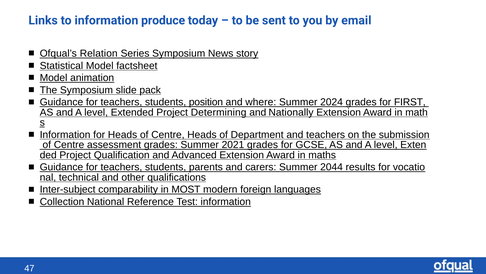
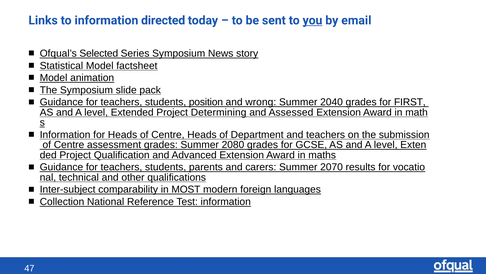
produce: produce -> directed
you underline: none -> present
Relation: Relation -> Selected
where: where -> wrong
2024: 2024 -> 2040
Nationally: Nationally -> Assessed
2021: 2021 -> 2080
2044: 2044 -> 2070
